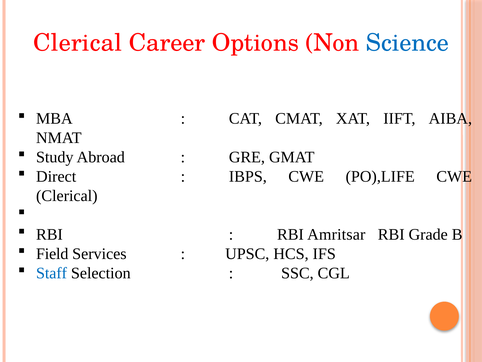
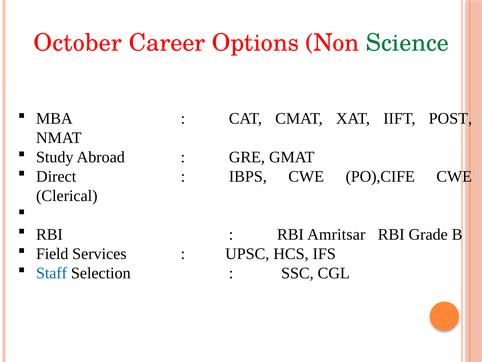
Clerical at (78, 43): Clerical -> October
Science colour: blue -> green
AIBA: AIBA -> POST
PO),LIFE: PO),LIFE -> PO),CIFE
